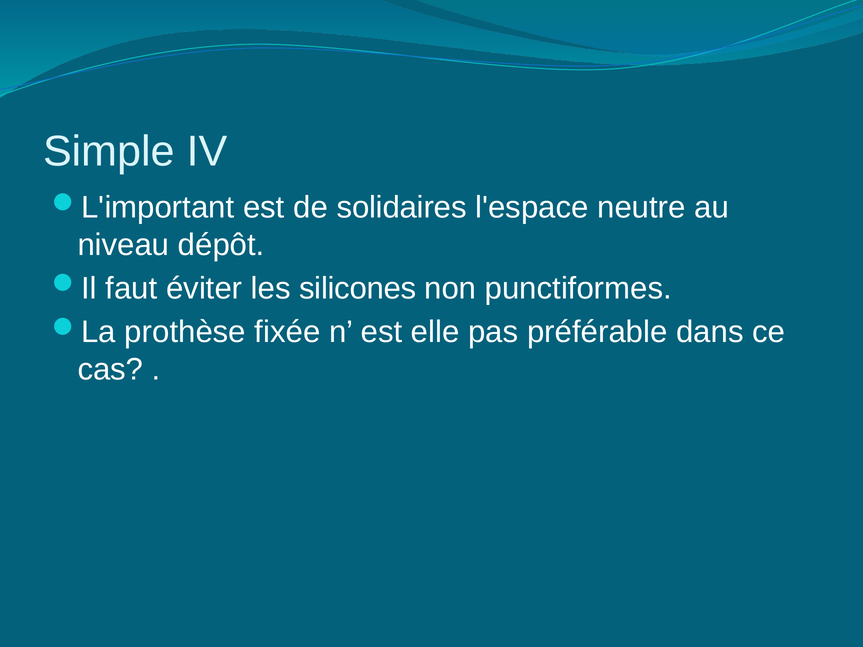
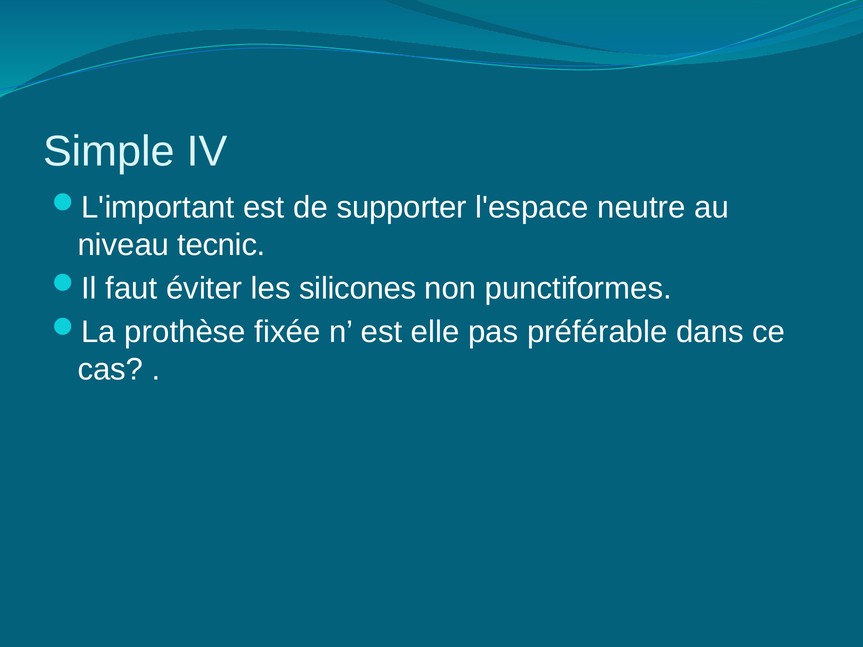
solidaires: solidaires -> supporter
dépôt: dépôt -> tecnic
